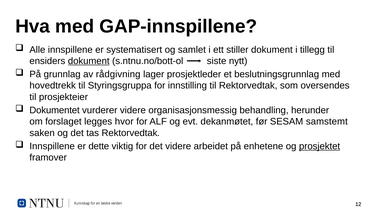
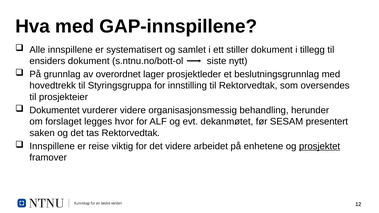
dokument at (89, 61) underline: present -> none
rådgivning: rådgivning -> overordnet
samstemt: samstemt -> presentert
dette: dette -> reise
